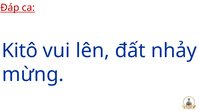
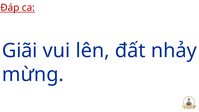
Kitô: Kitô -> Giãi
